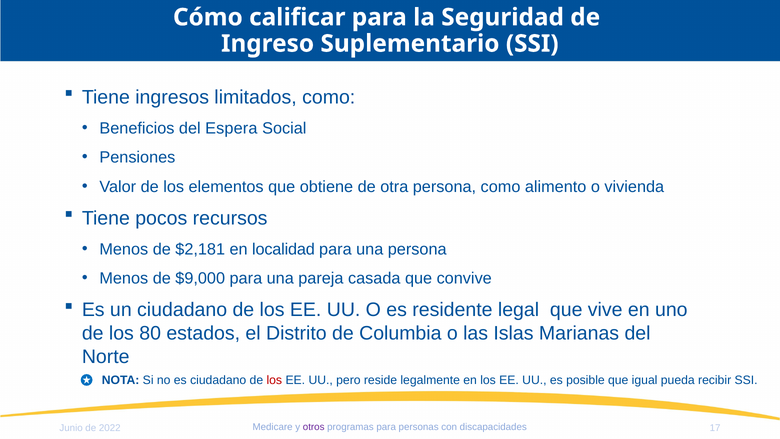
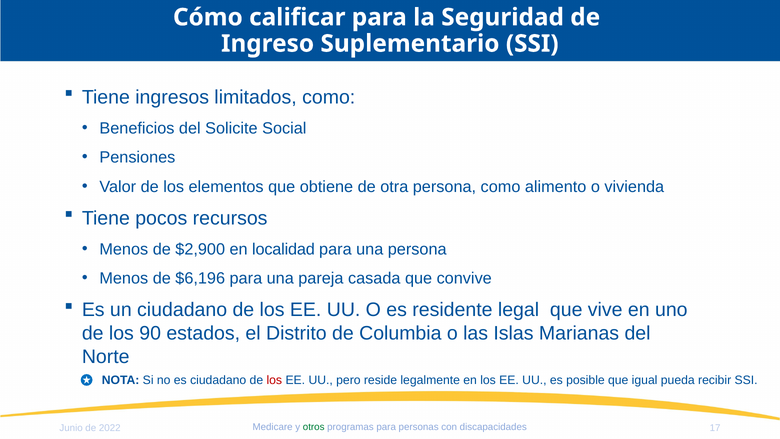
Espera: Espera -> Solicite
$2,181: $2,181 -> $2,900
$9,000: $9,000 -> $6,196
80: 80 -> 90
otros colour: purple -> green
